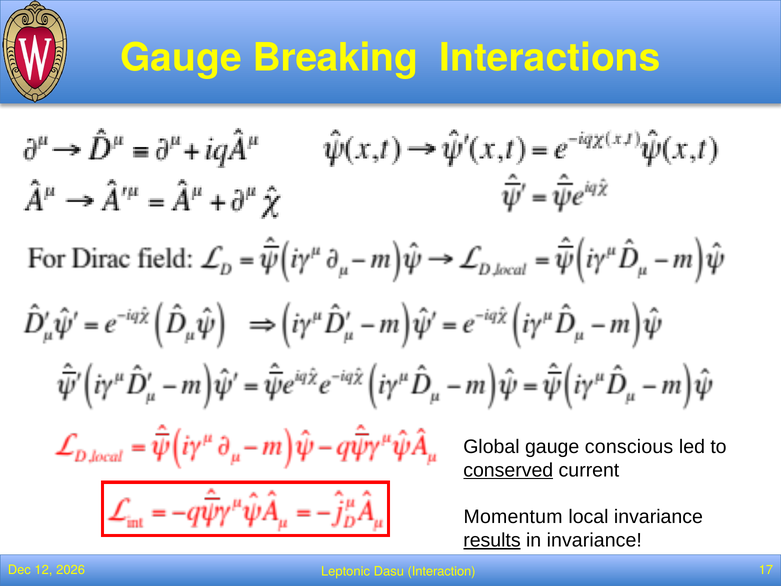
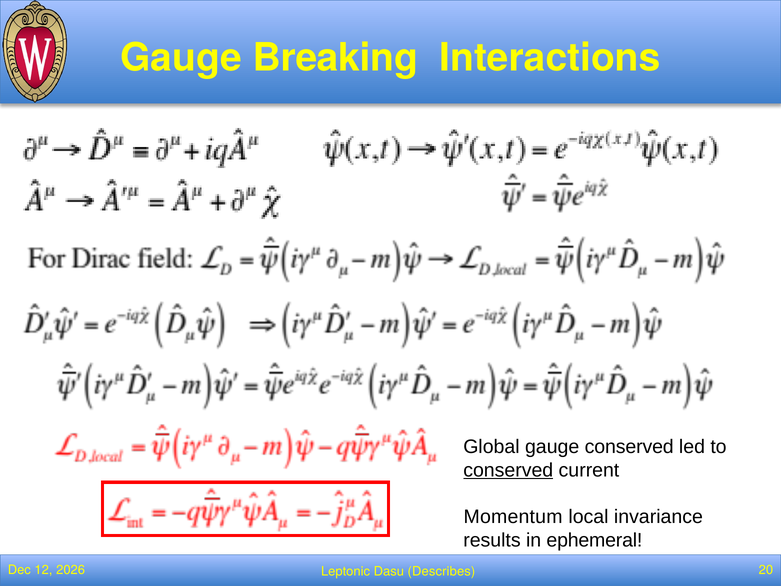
gauge conscious: conscious -> conserved
results underline: present -> none
in invariance: invariance -> ephemeral
17: 17 -> 20
Interaction: Interaction -> Describes
